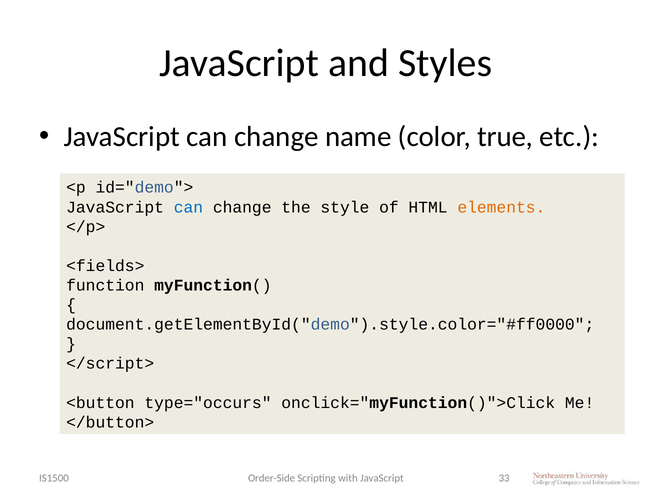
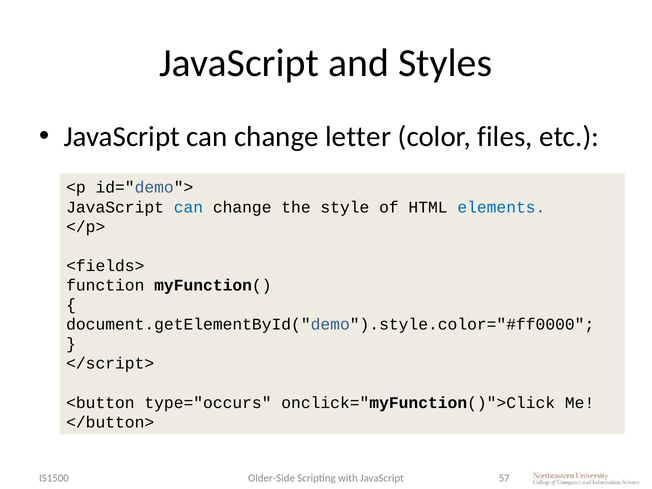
name: name -> letter
true: true -> files
elements colour: orange -> blue
Order-Side: Order-Side -> Older-Side
33: 33 -> 57
